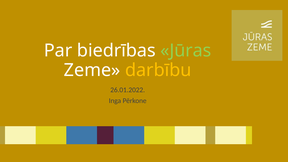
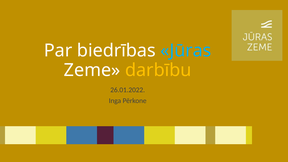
Jūras colour: light green -> light blue
